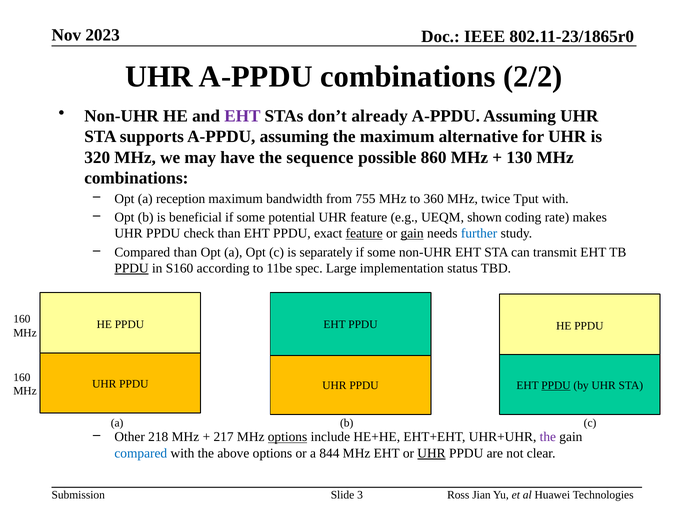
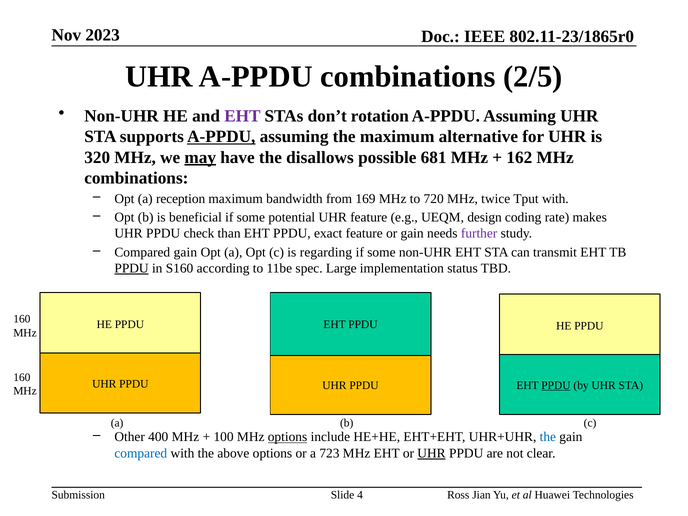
2/2: 2/2 -> 2/5
already: already -> rotation
A-PPDU at (221, 137) underline: none -> present
may underline: none -> present
sequence: sequence -> disallows
860: 860 -> 681
130: 130 -> 162
755: 755 -> 169
360: 360 -> 720
shown: shown -> design
feature at (364, 234) underline: present -> none
gain at (412, 234) underline: present -> none
further colour: blue -> purple
Compared than: than -> gain
separately: separately -> regarding
218: 218 -> 400
217: 217 -> 100
the at (548, 437) colour: purple -> blue
844: 844 -> 723
3: 3 -> 4
